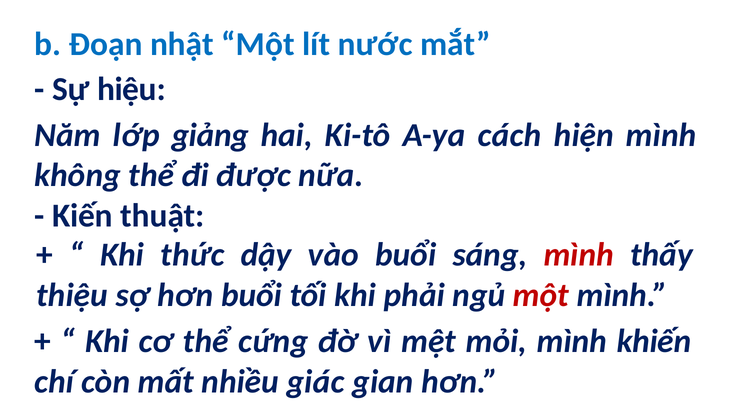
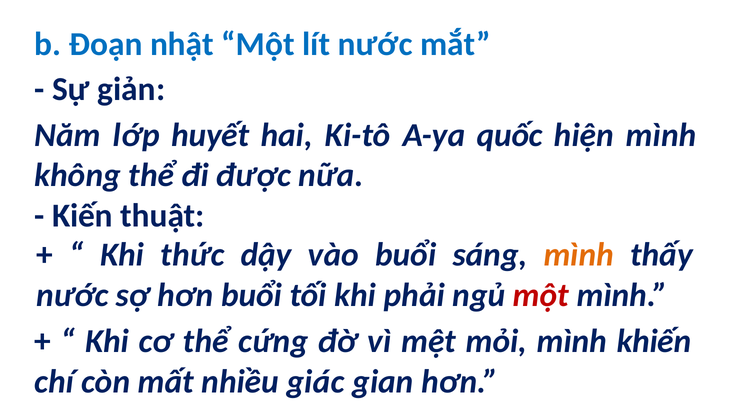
hiệu: hiệu -> giản
giảng: giảng -> huyết
cách: cách -> quốc
mình at (579, 255) colour: red -> orange
thiệu at (72, 295): thiệu -> nước
